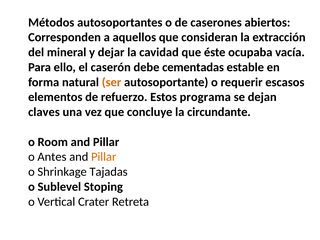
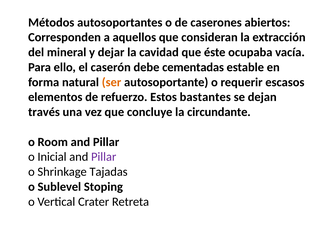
programa: programa -> bastantes
claves: claves -> través
Antes: Antes -> Inicial
Pillar at (104, 157) colour: orange -> purple
